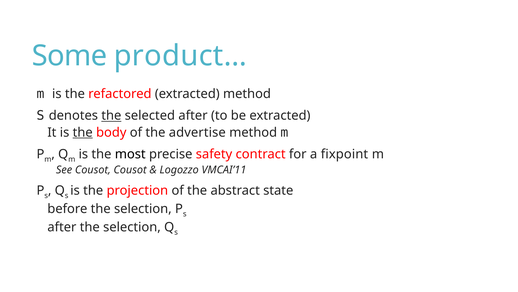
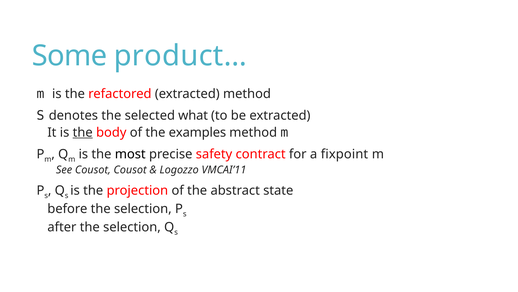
the at (111, 115) underline: present -> none
selected after: after -> what
advertise: advertise -> examples
